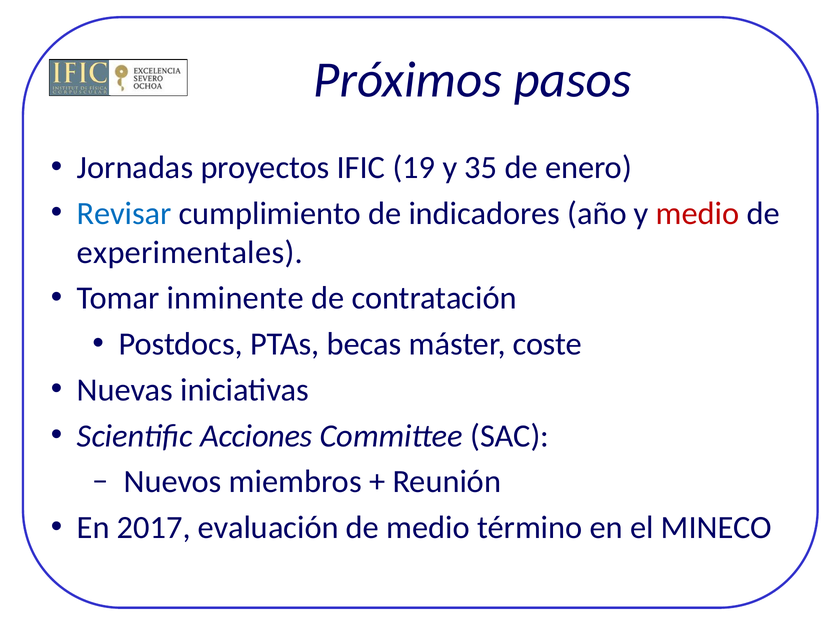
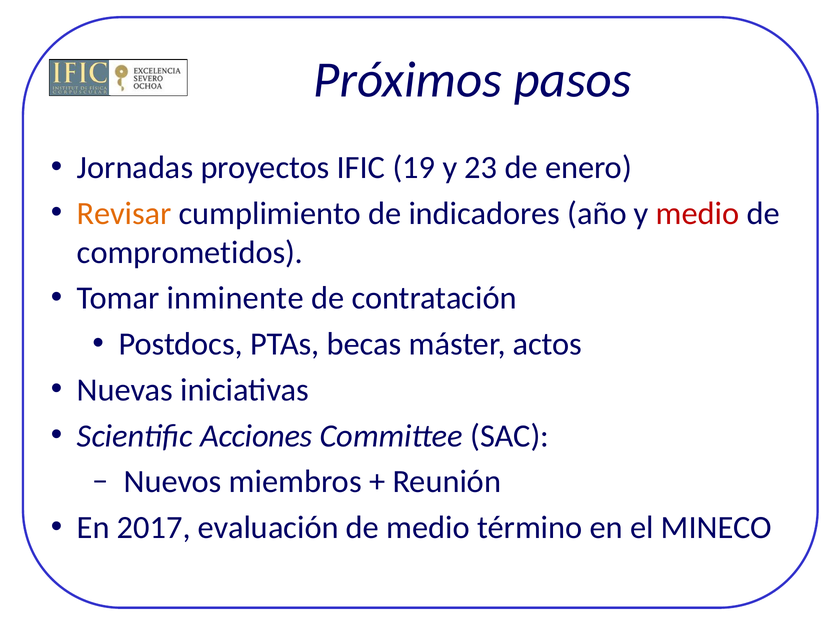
35: 35 -> 23
Revisar colour: blue -> orange
experimentales: experimentales -> comprometidos
coste: coste -> actos
